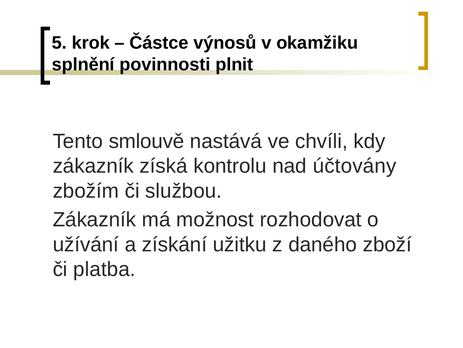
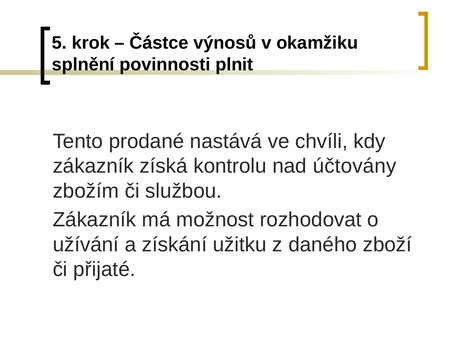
smlouvě: smlouvě -> prodané
platba: platba -> přijaté
